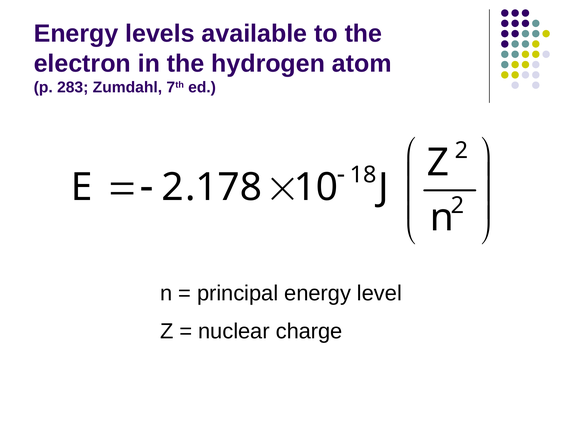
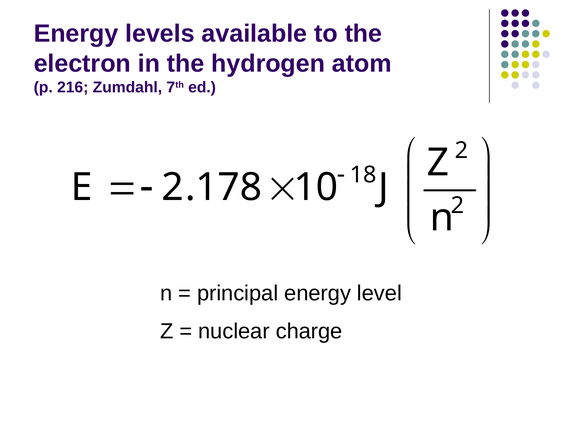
283: 283 -> 216
